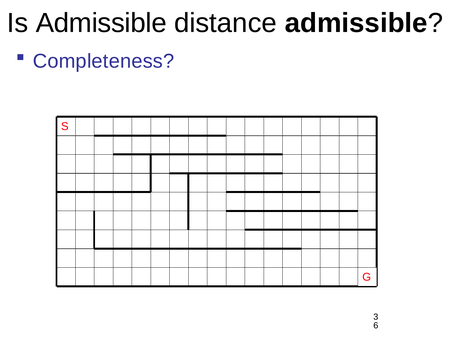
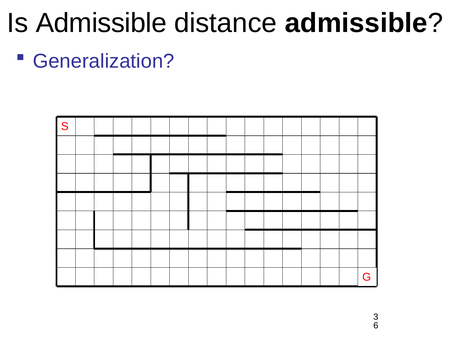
Completeness: Completeness -> Generalization
